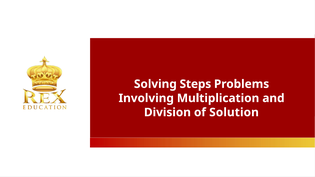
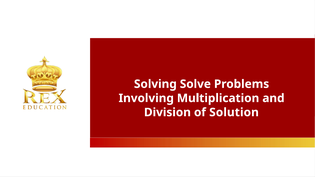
Steps: Steps -> Solve
